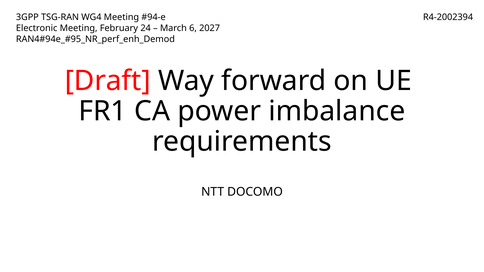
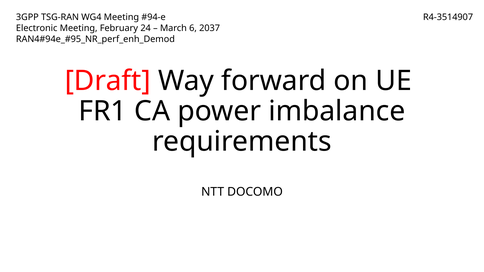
R4-2002394: R4-2002394 -> R4-3514907
2027: 2027 -> 2037
